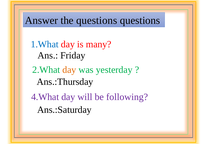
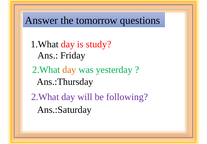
the questions: questions -> tomorrow
1.What colour: blue -> black
many: many -> study
4.What at (45, 96): 4.What -> 2.What
